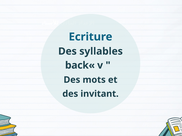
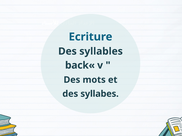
invitant: invitant -> syllabes
